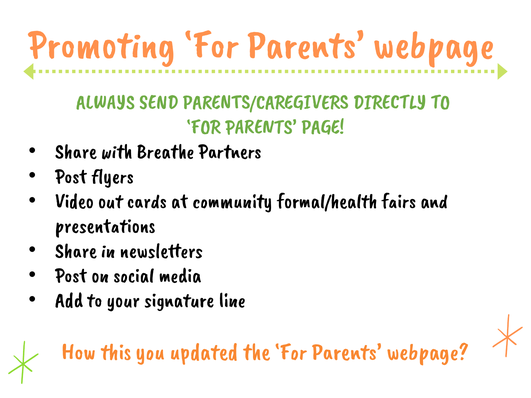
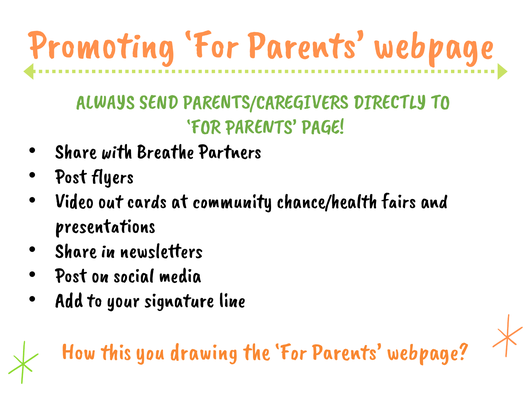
formal/health: formal/health -> chance/health
updated: updated -> drawing
